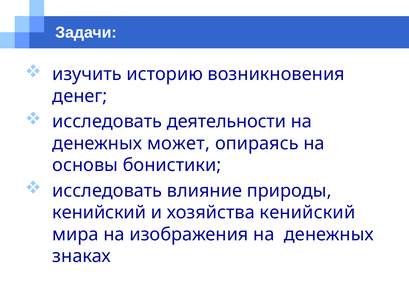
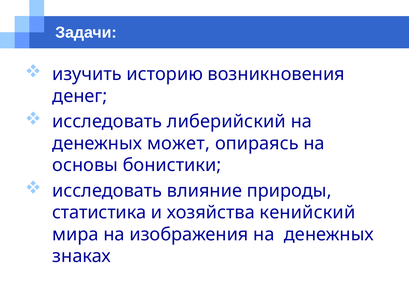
деятельности: деятельности -> либерийский
кенийский at (99, 212): кенийский -> статистика
